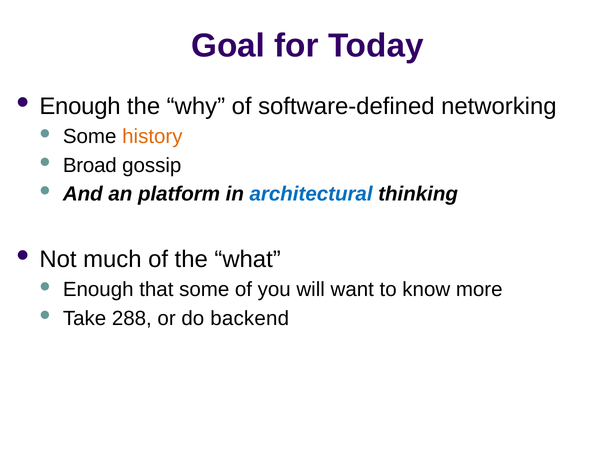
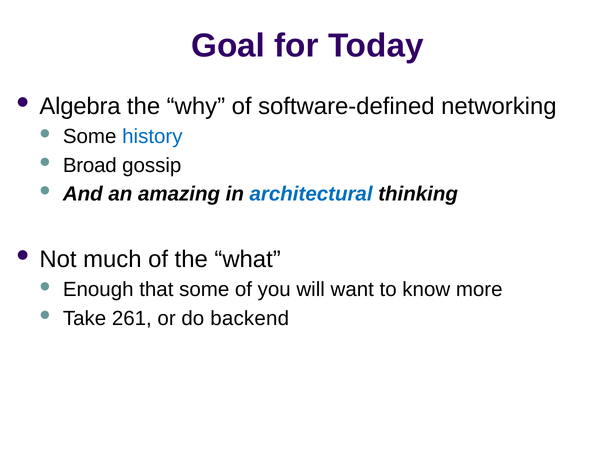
Enough at (80, 106): Enough -> Algebra
history colour: orange -> blue
platform: platform -> amazing
288: 288 -> 261
